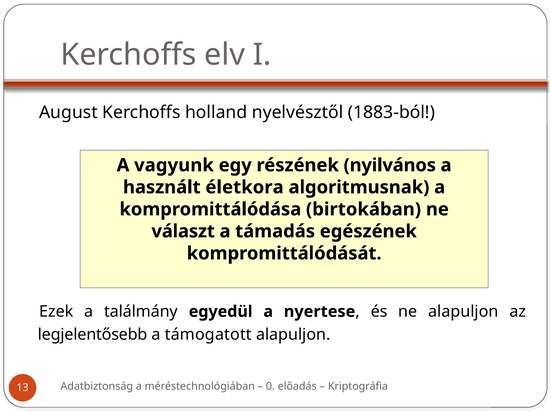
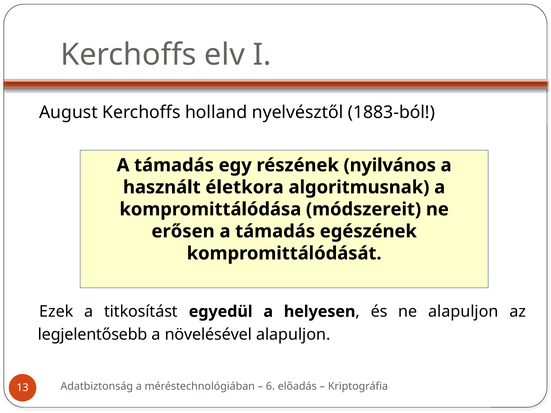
vagyunk at (174, 165): vagyunk -> támadás
birtokában: birtokában -> módszereit
választ: választ -> erősen
találmány: találmány -> titkosítást
nyertese: nyertese -> helyesen
támogatott: támogatott -> növelésével
0: 0 -> 6
